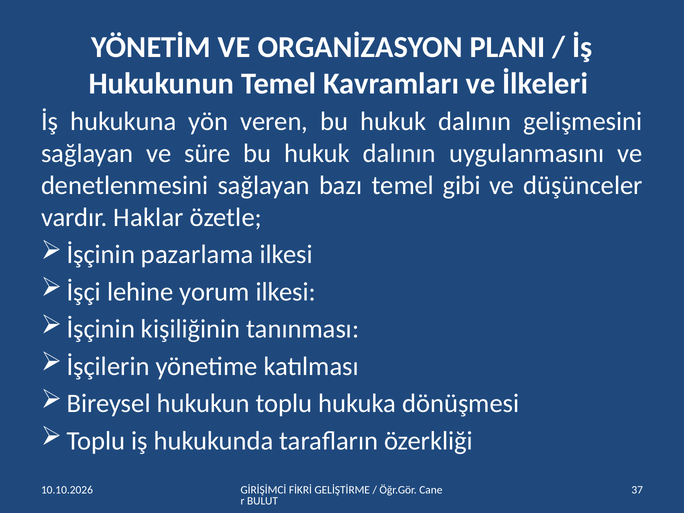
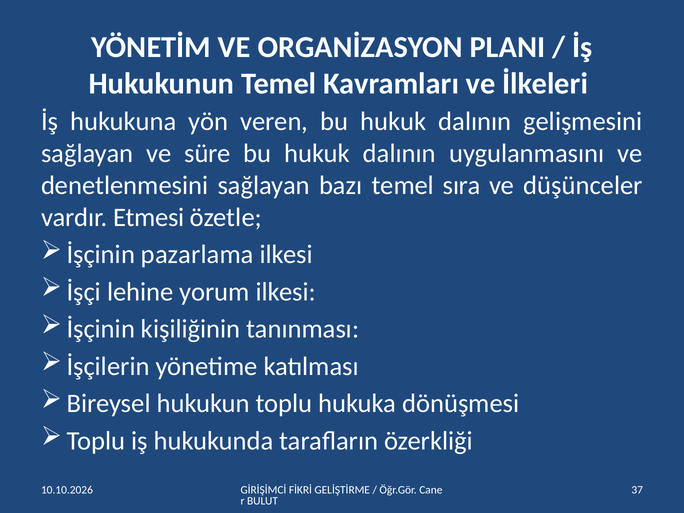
gibi: gibi -> sıra
Haklar: Haklar -> Etmesi
